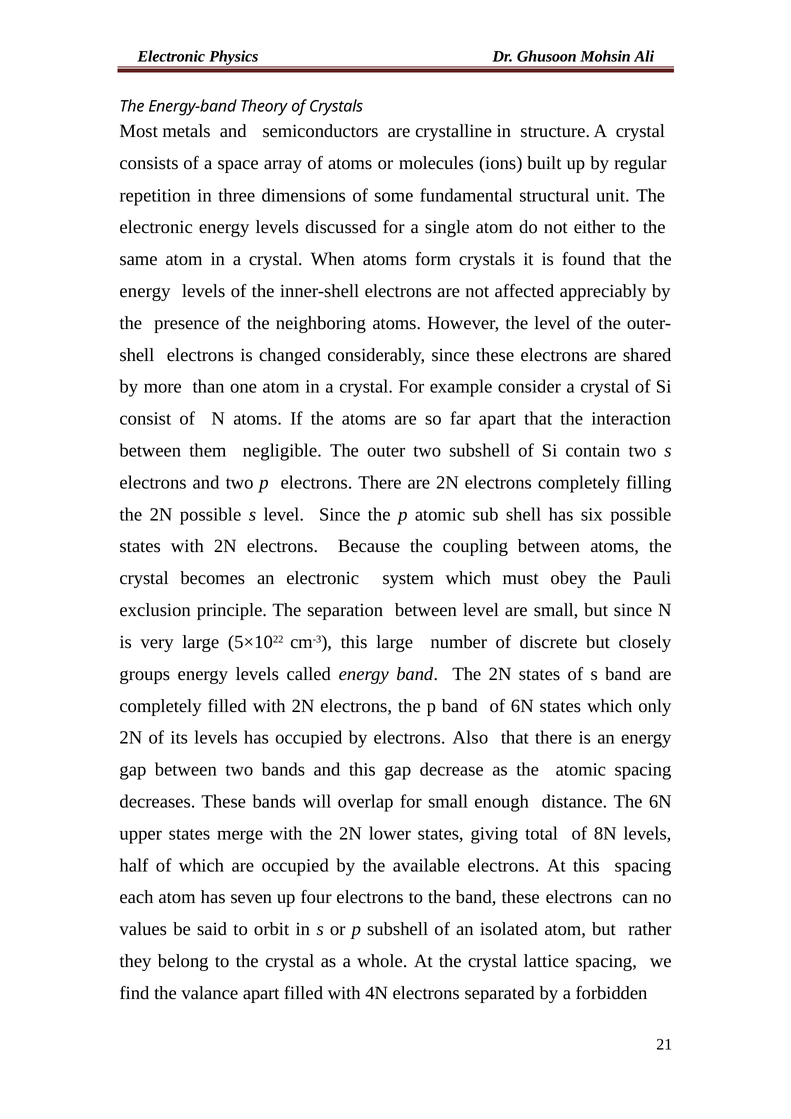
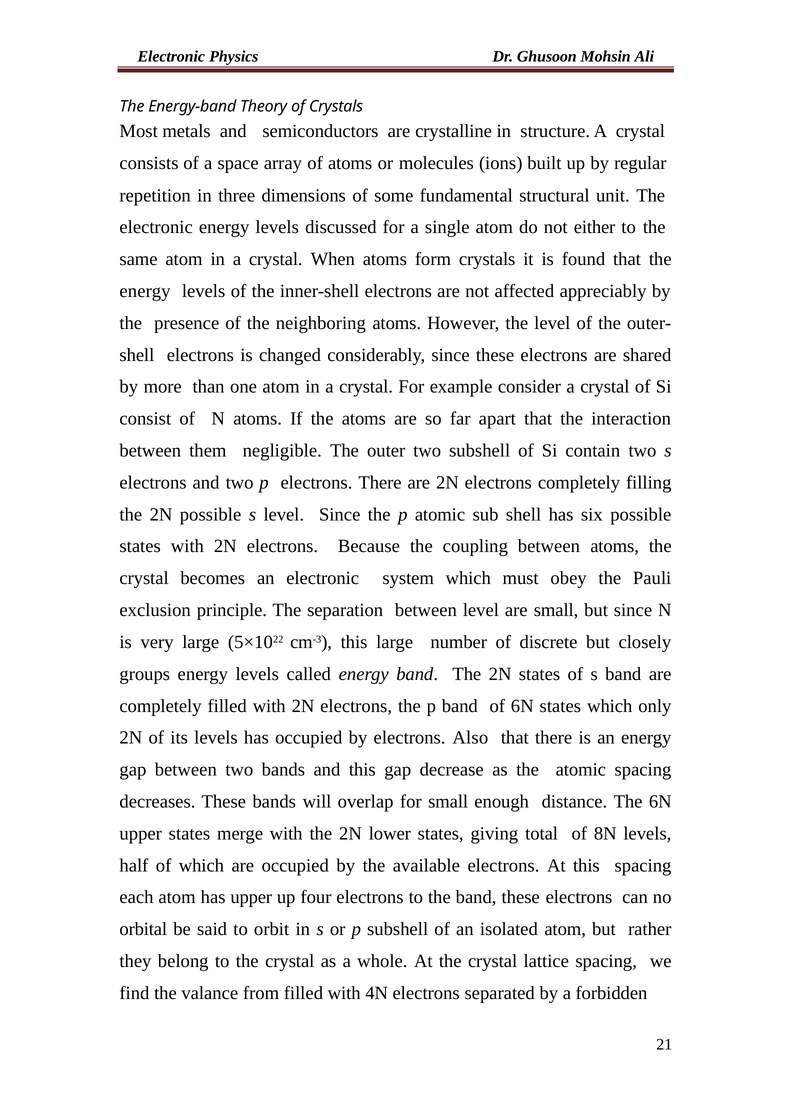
has seven: seven -> upper
values: values -> orbital
valance apart: apart -> from
